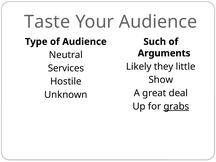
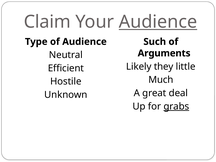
Taste: Taste -> Claim
Audience at (158, 22) underline: none -> present
Services: Services -> Efficient
Show: Show -> Much
